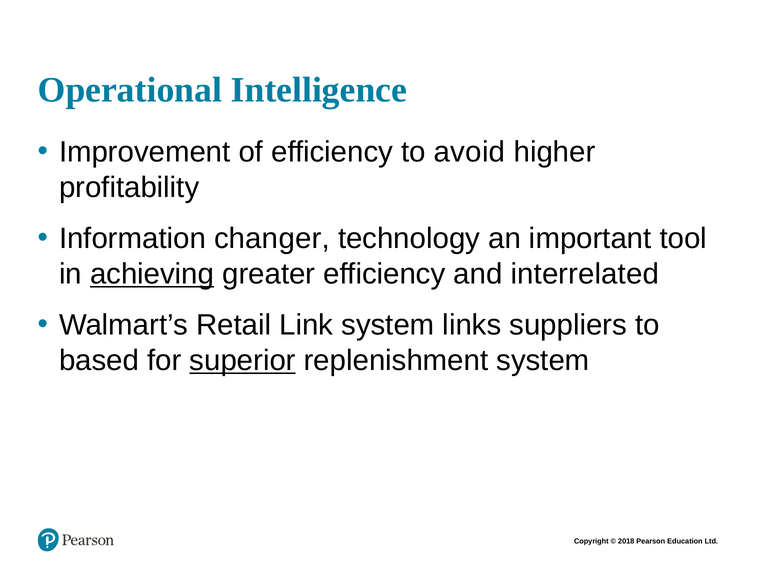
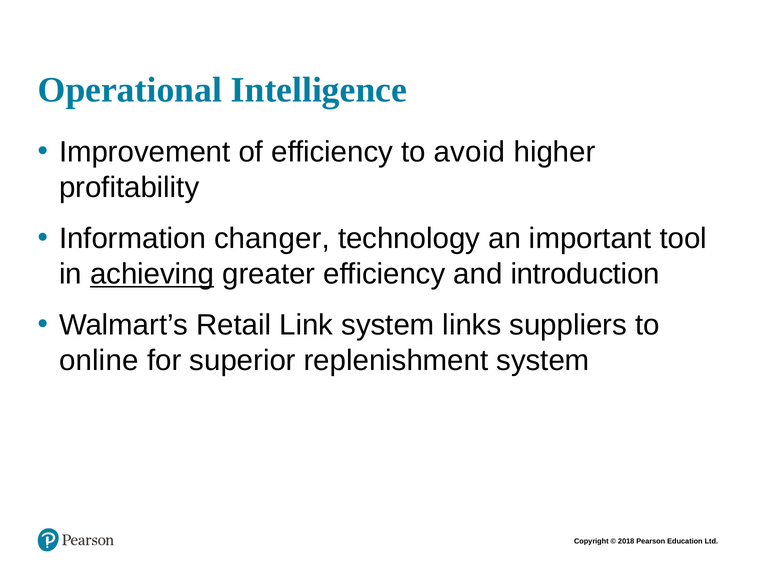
interrelated: interrelated -> introduction
based: based -> online
superior underline: present -> none
